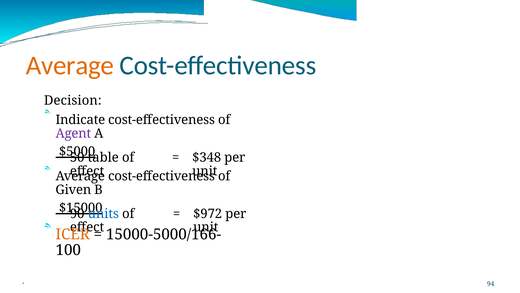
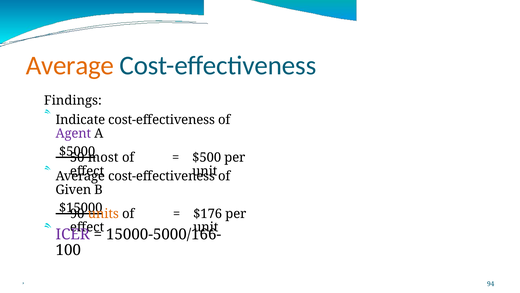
Decision: Decision -> Findings
table: table -> most
$348: $348 -> $500
units colour: blue -> orange
$972: $972 -> $176
ICER colour: orange -> purple
